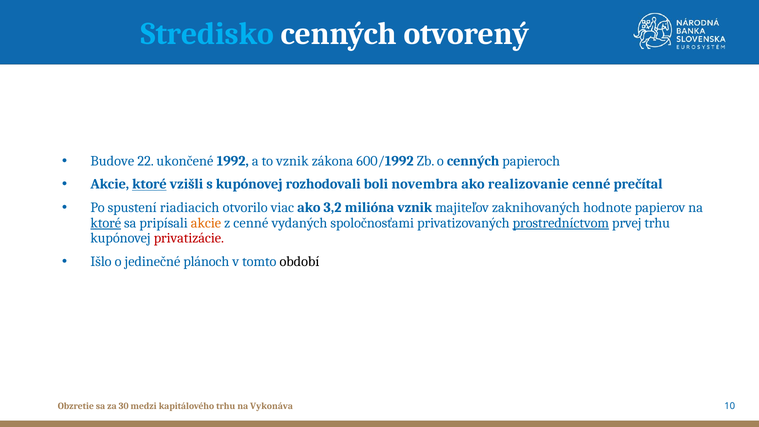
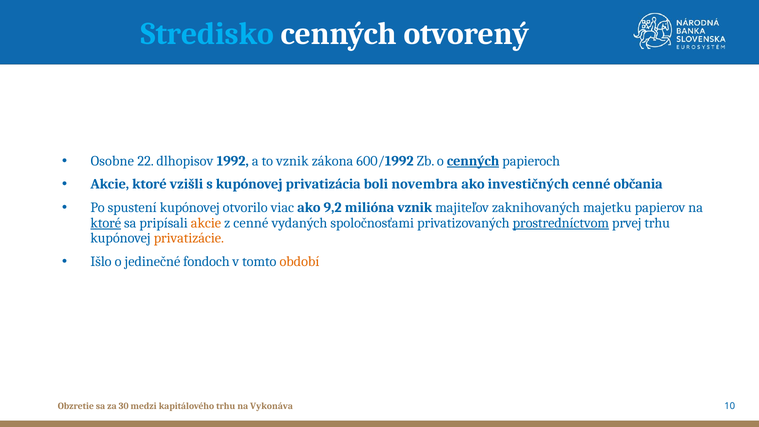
Budove: Budove -> Osobne
ukončené: ukončené -> dlhopisov
cenných at (473, 161) underline: none -> present
ktoré at (150, 184) underline: present -> none
rozhodovali: rozhodovali -> privatizácia
realizovanie: realizovanie -> investičných
prečítal: prečítal -> občania
spustení riadiacich: riadiacich -> kupónovej
3,2: 3,2 -> 9,2
hodnote: hodnote -> majetku
privatizácie colour: red -> orange
plánoch: plánoch -> fondoch
období colour: black -> orange
